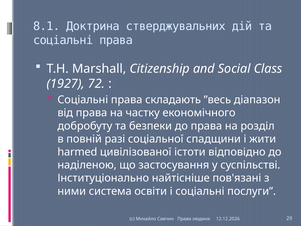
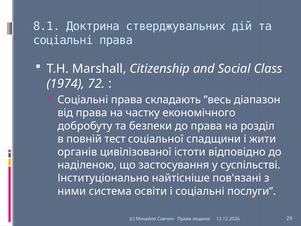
1927: 1927 -> 1974
разі: разі -> тест
harmed: harmed -> органів
